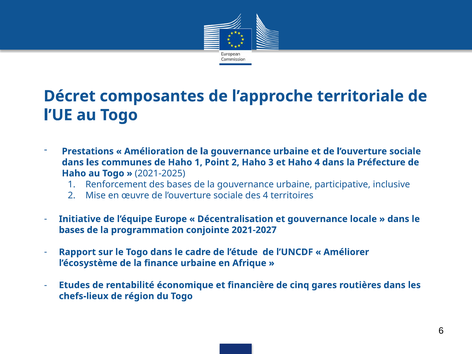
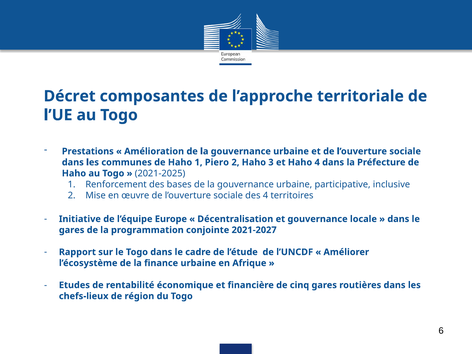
Point: Point -> Piero
bases at (72, 230): bases -> gares
